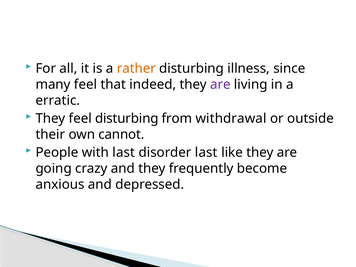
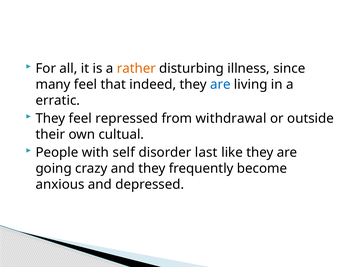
are at (220, 84) colour: purple -> blue
feel disturbing: disturbing -> repressed
cannot: cannot -> cultual
with last: last -> self
